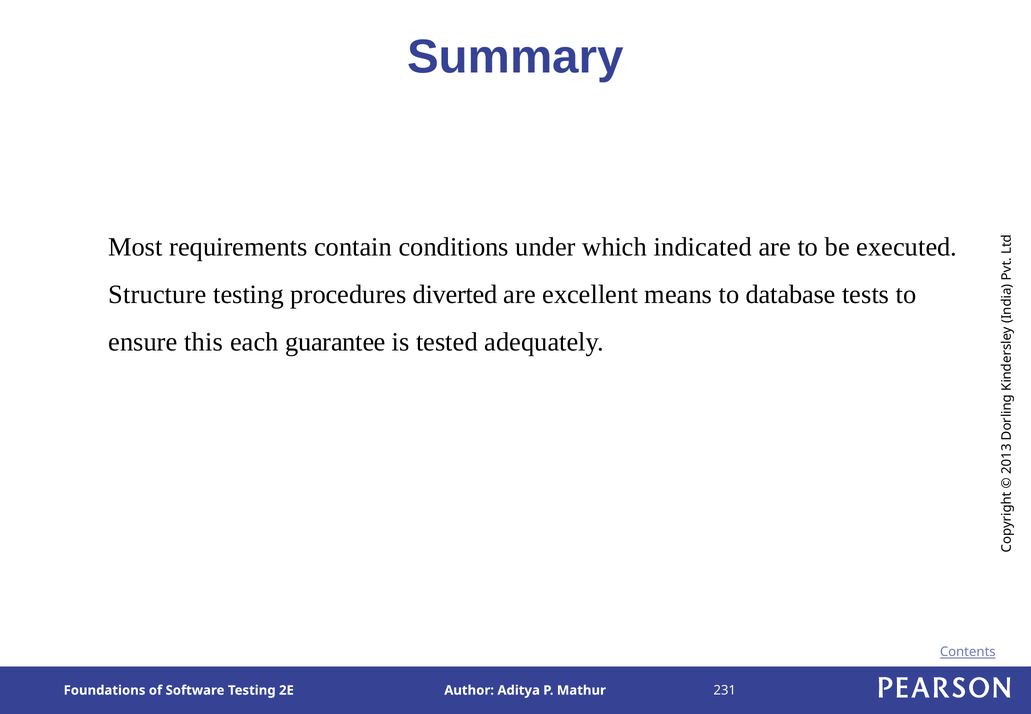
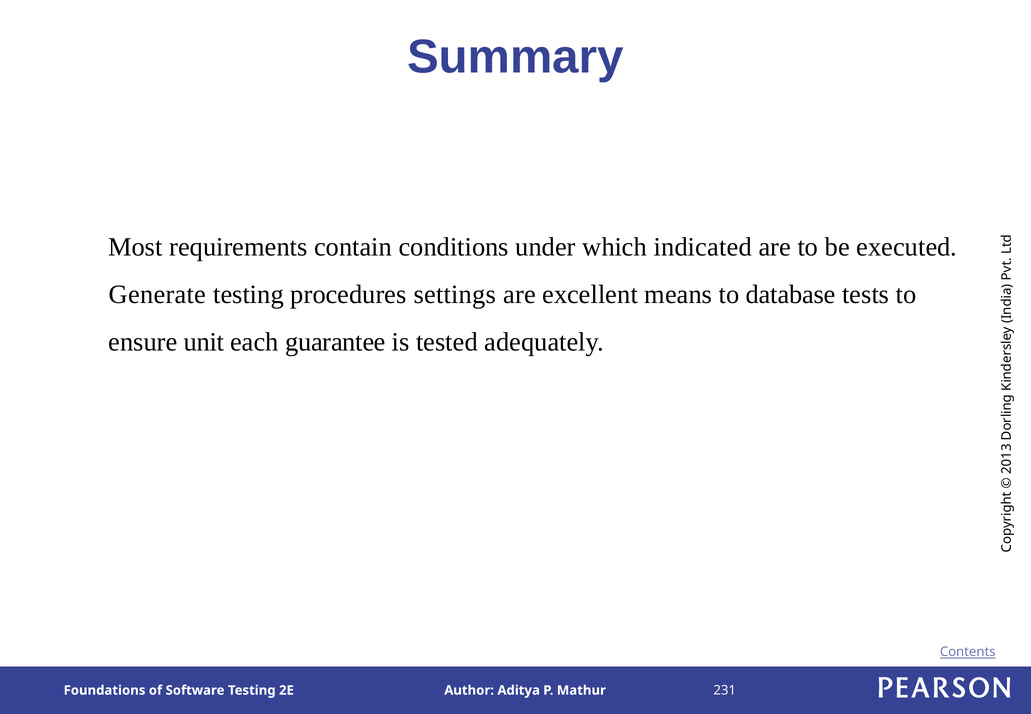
Structure: Structure -> Generate
diverted: diverted -> settings
this: this -> unit
